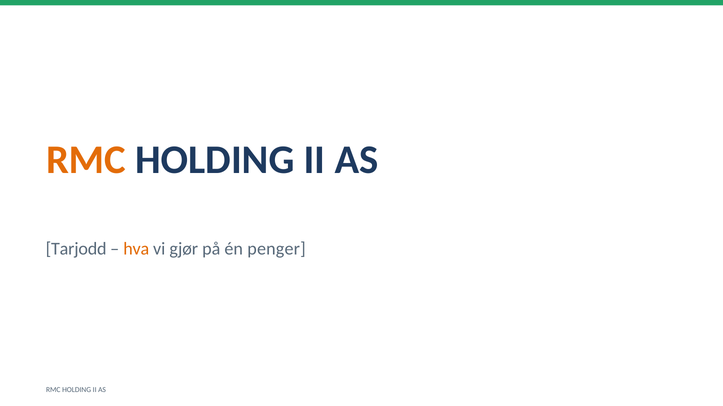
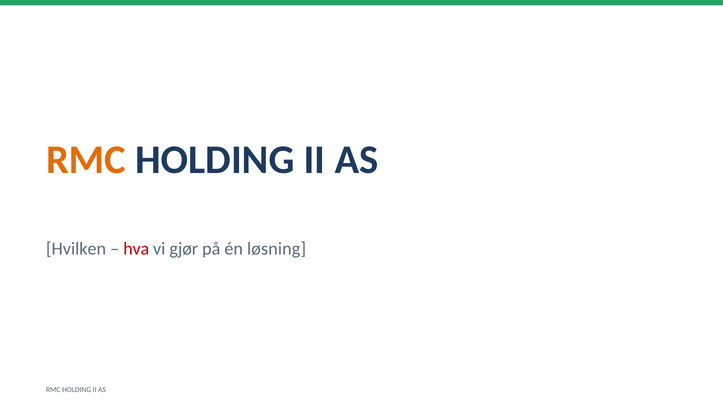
Tarjodd: Tarjodd -> Hvilken
hva colour: orange -> red
penger: penger -> løsning
